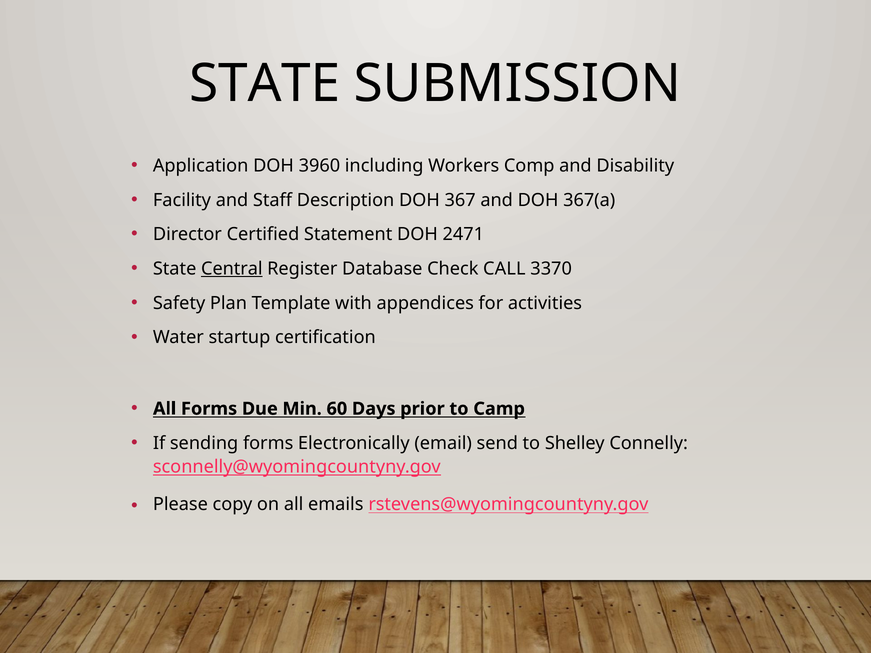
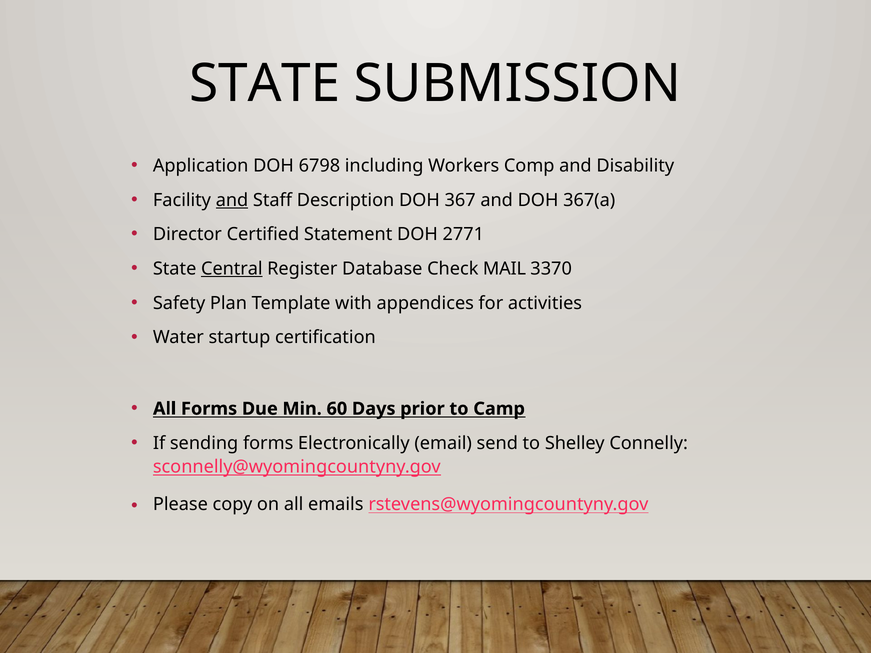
3960: 3960 -> 6798
and at (232, 200) underline: none -> present
2471: 2471 -> 2771
CALL: CALL -> MAIL
